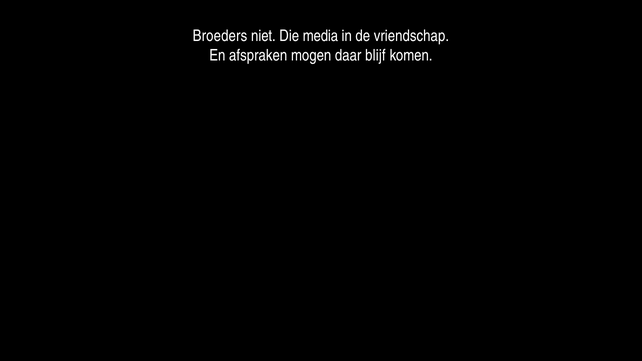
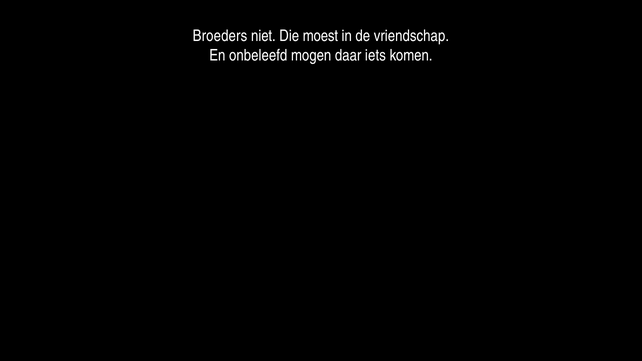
media: media -> moest
afspraken: afspraken -> onbeleefd
blijf: blijf -> iets
